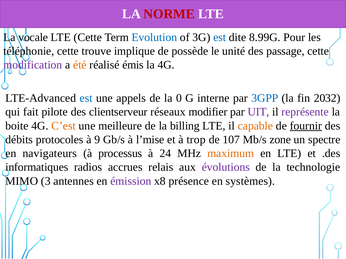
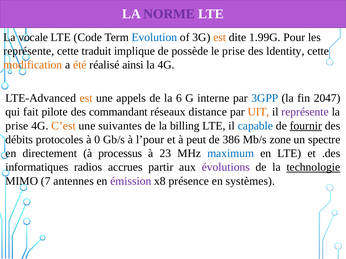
NORME colour: red -> purple
LTE Cette: Cette -> Code
est at (220, 37) colour: blue -> orange
8.99G: 8.99G -> 1.99G
téléphonie at (29, 51): téléphonie -> représente
trouve: trouve -> traduit
le unité: unité -> prise
passage: passage -> ldentity
modification colour: purple -> orange
émis: émis -> ainsi
est at (86, 98) colour: blue -> orange
0: 0 -> 6
2032: 2032 -> 2047
clientserveur: clientserveur -> commandant
modifier: modifier -> distance
UIT colour: purple -> orange
boite at (17, 126): boite -> prise
meilleure: meilleure -> suivantes
capable colour: orange -> blue
9: 9 -> 0
l’mise: l’mise -> l’pour
trop: trop -> peut
107: 107 -> 386
navigateurs: navigateurs -> directement
24: 24 -> 23
maximum colour: orange -> blue
relais: relais -> partir
technologie underline: none -> present
3: 3 -> 7
